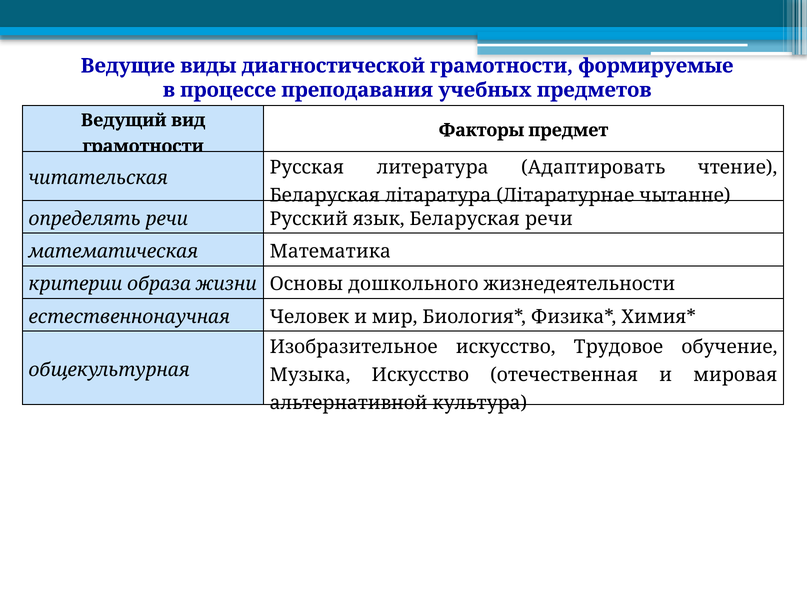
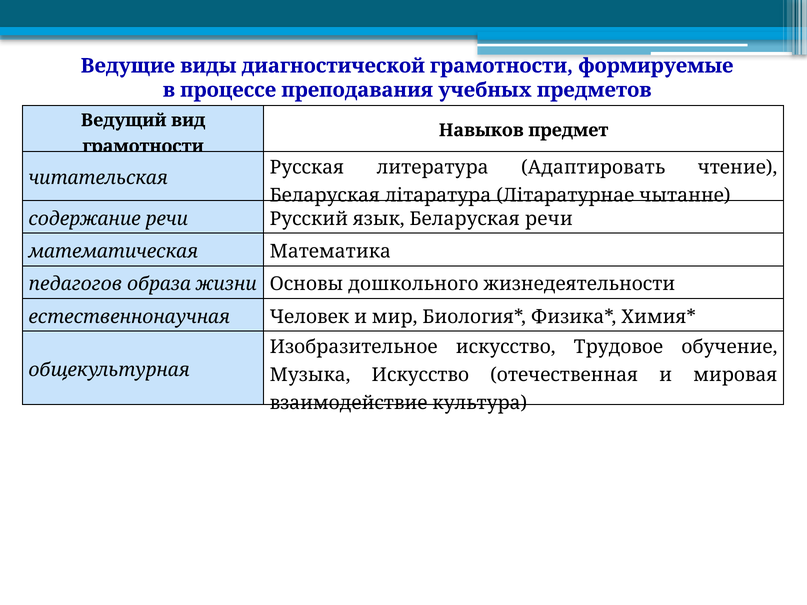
Факторы: Факторы -> Навыков
определять: определять -> содержание
критерии: критерии -> педагогов
альтернативной: альтернативной -> взаимодействие
